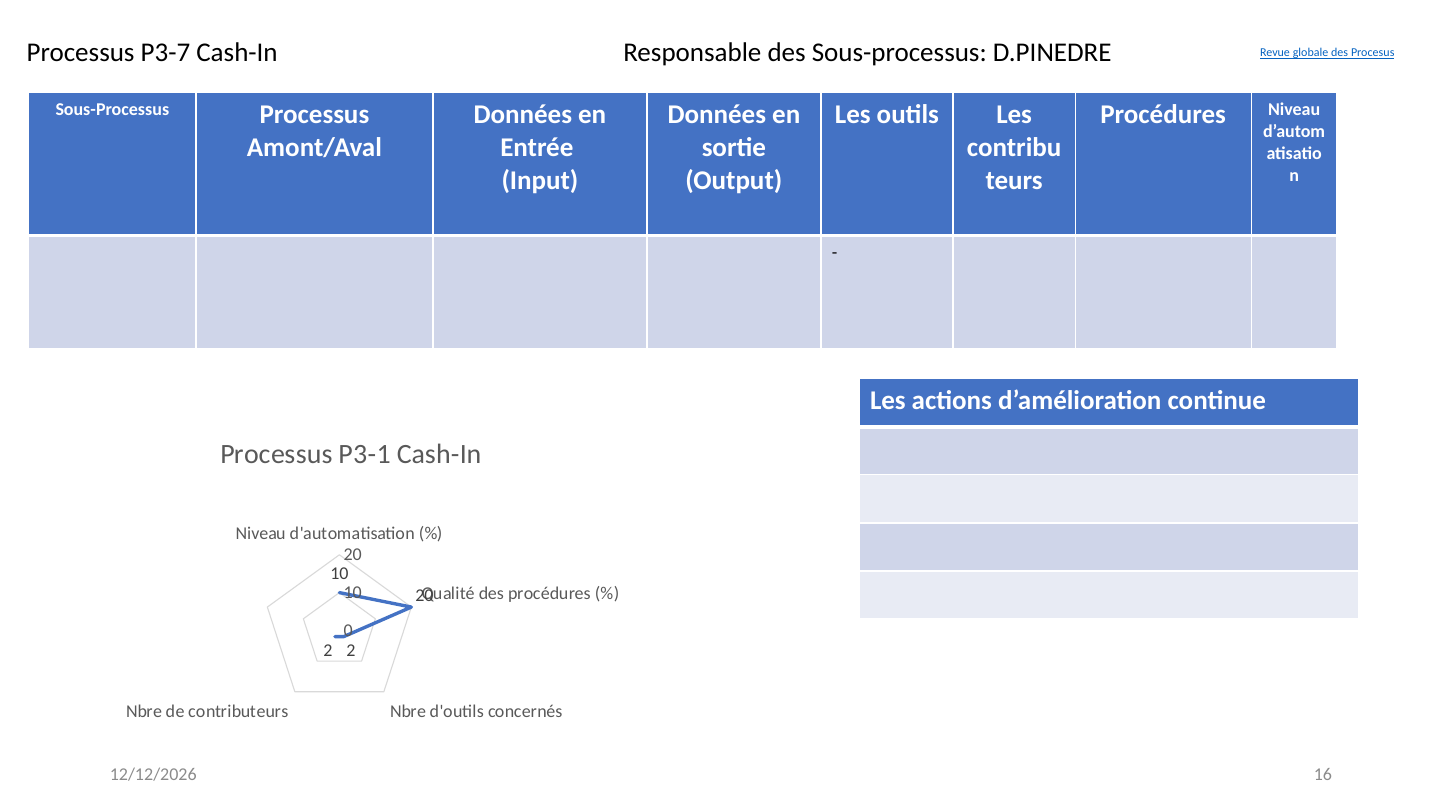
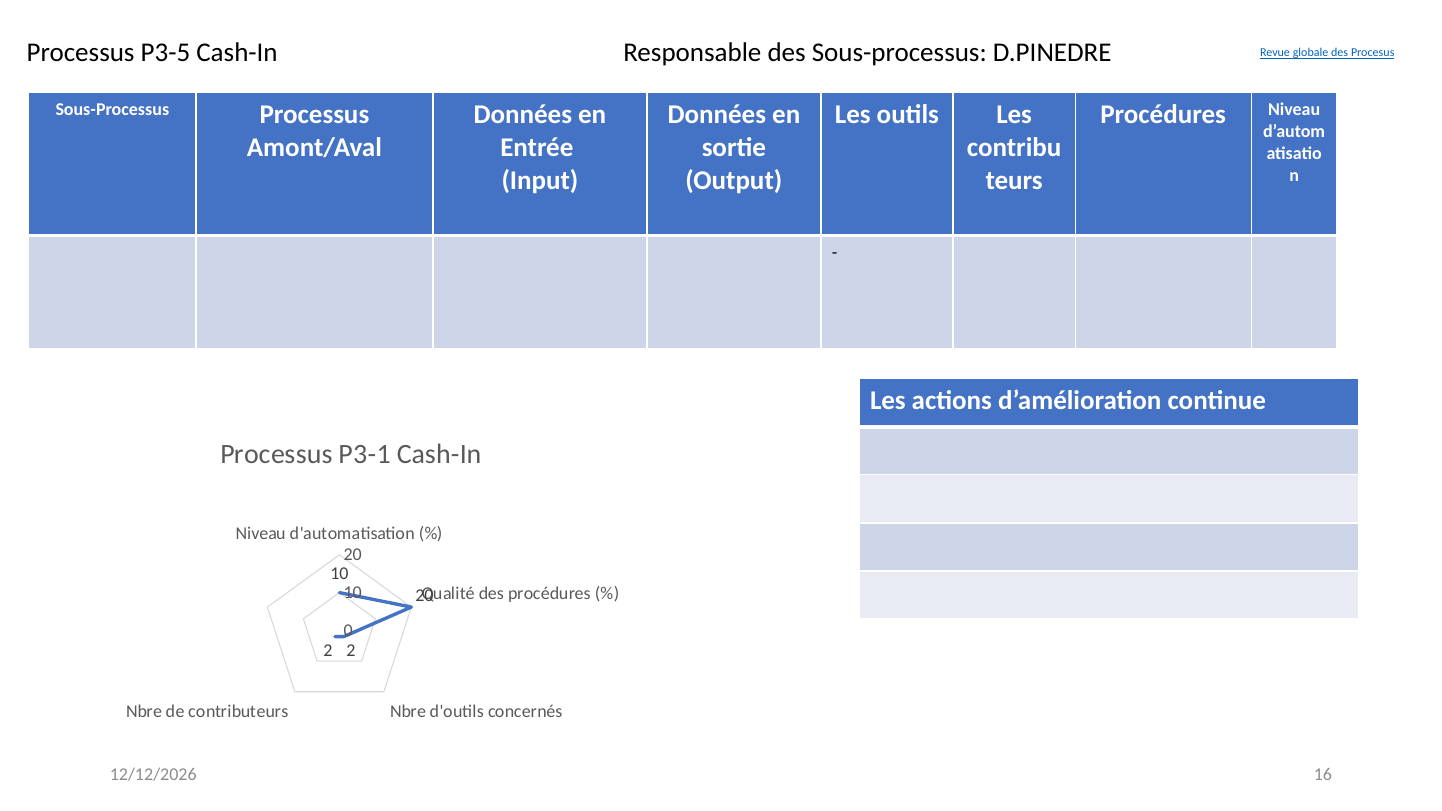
P3-7: P3-7 -> P3-5
